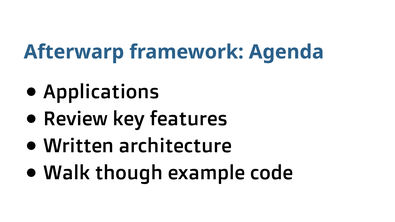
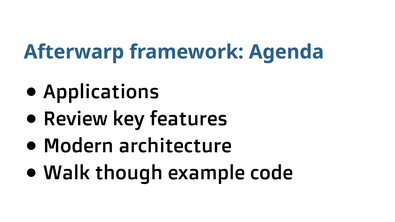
Written: Written -> Modern
